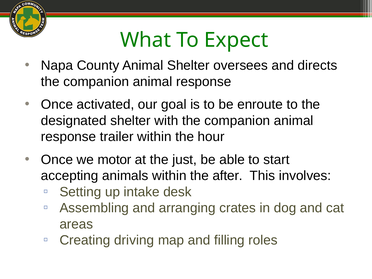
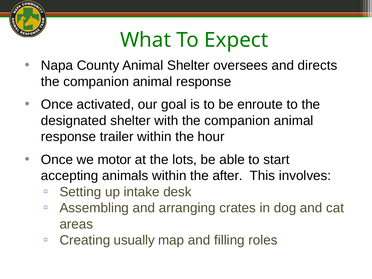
just: just -> lots
driving: driving -> usually
